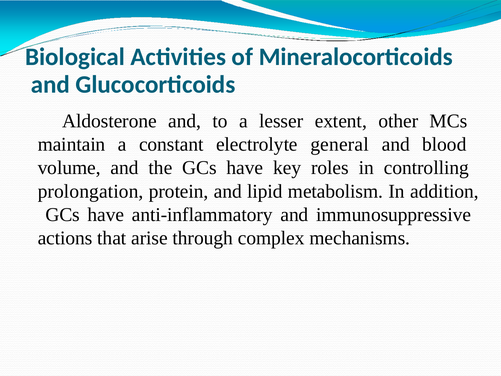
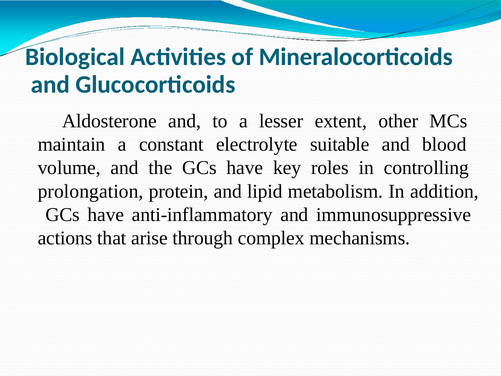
general: general -> suitable
